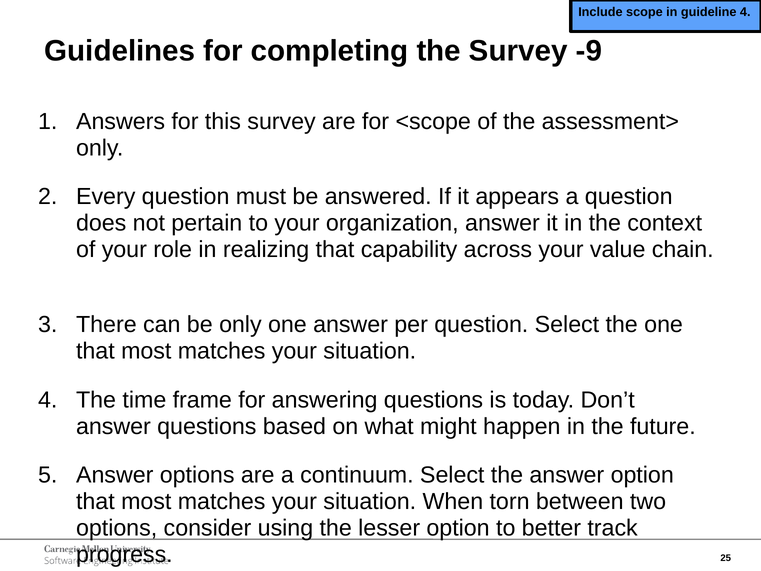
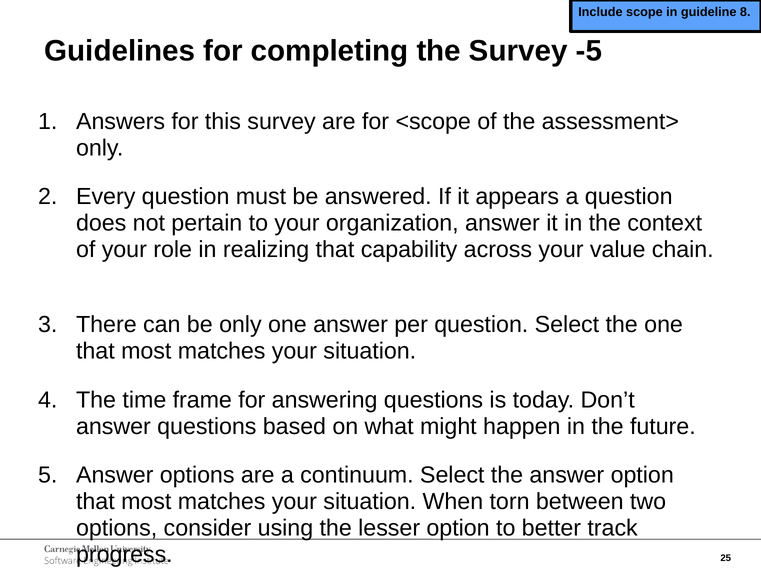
guideline 4: 4 -> 8
-9: -9 -> -5
